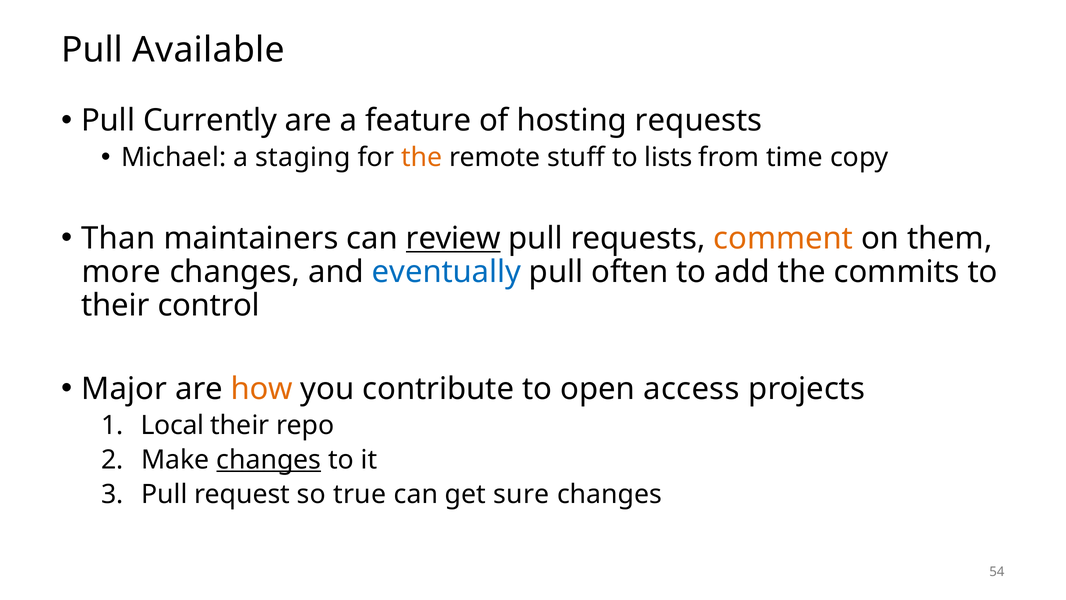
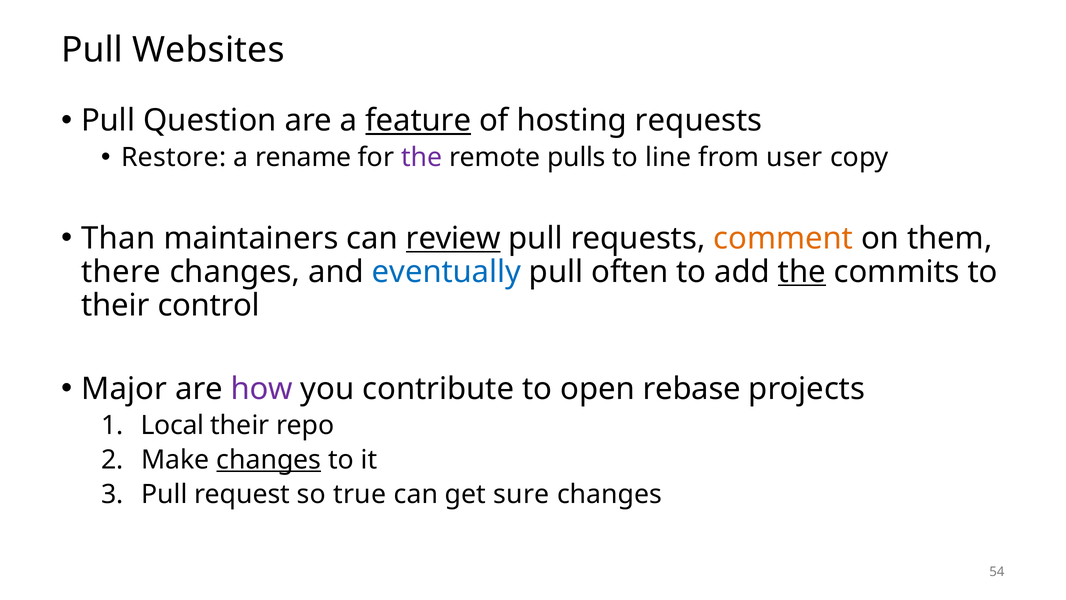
Available: Available -> Websites
Currently: Currently -> Question
feature underline: none -> present
Michael: Michael -> Restore
staging: staging -> rename
the at (422, 157) colour: orange -> purple
stuff: stuff -> pulls
lists: lists -> line
time: time -> user
more: more -> there
the at (802, 272) underline: none -> present
how colour: orange -> purple
access: access -> rebase
